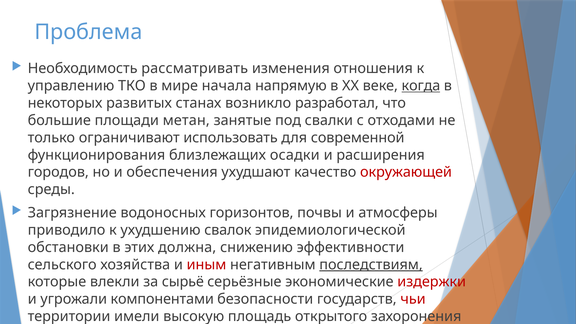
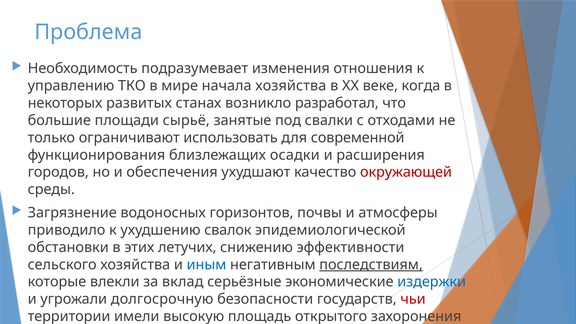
рассматривать: рассматривать -> подразумевает
начала напрямую: напрямую -> хозяйства
когда underline: present -> none
метан: метан -> сырьё
должна: должна -> летучих
иным colour: red -> blue
сырьё: сырьё -> вклад
издержки colour: red -> blue
компонентами: компонентами -> долгосрочную
